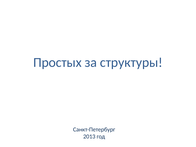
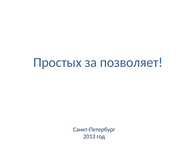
структуры: структуры -> позволяет
